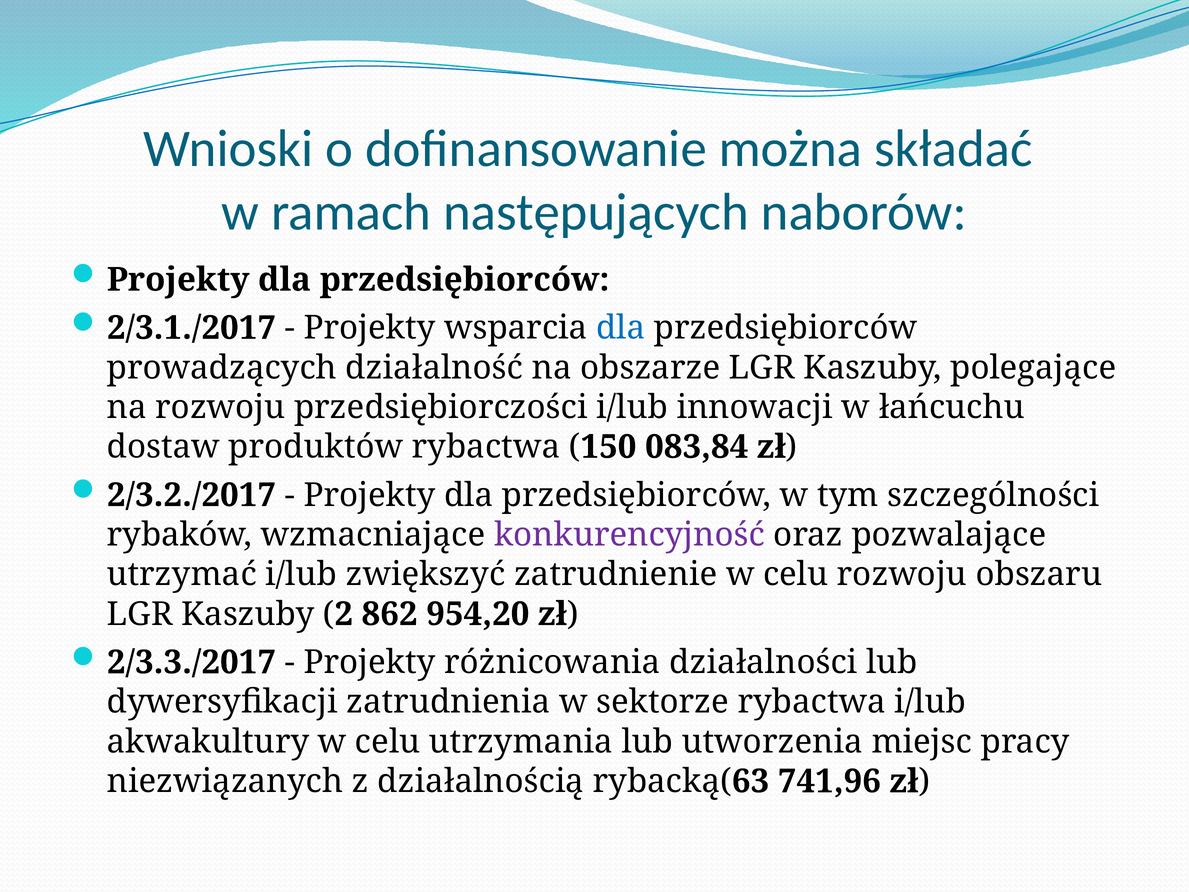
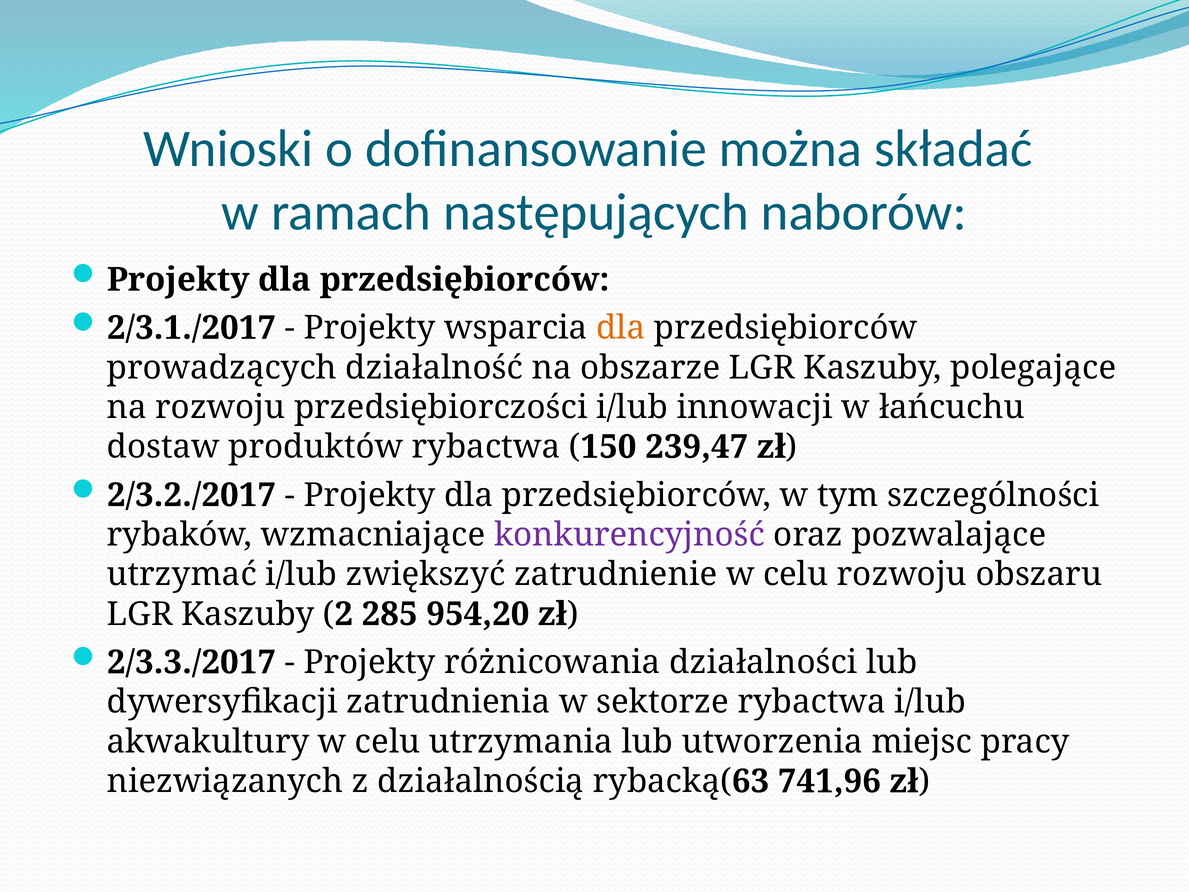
dla at (621, 328) colour: blue -> orange
083,84: 083,84 -> 239,47
862: 862 -> 285
